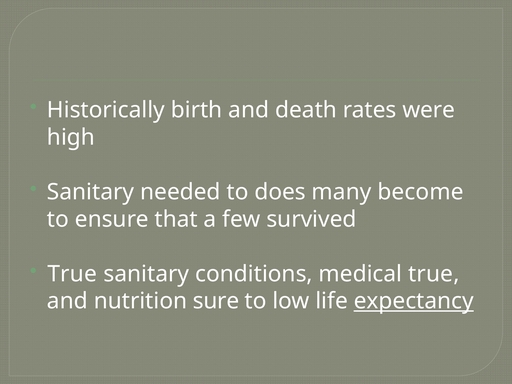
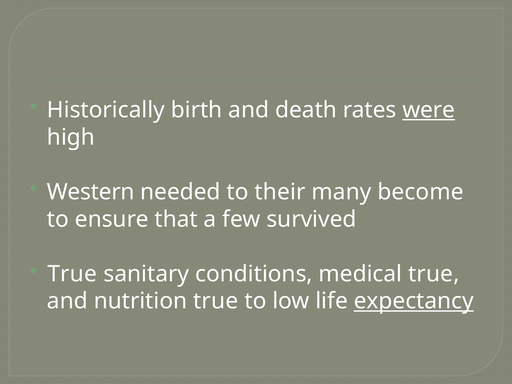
were underline: none -> present
Sanitary at (91, 192): Sanitary -> Western
does: does -> their
nutrition sure: sure -> true
